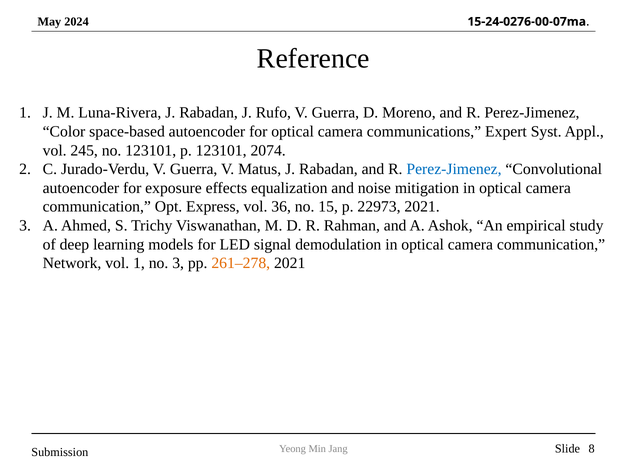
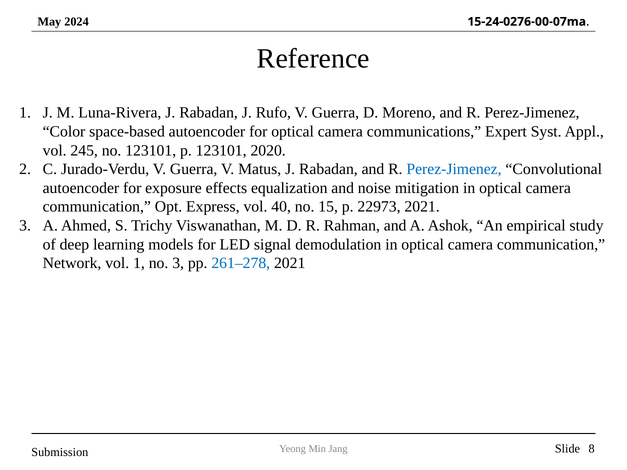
2074: 2074 -> 2020
36: 36 -> 40
261–278 colour: orange -> blue
